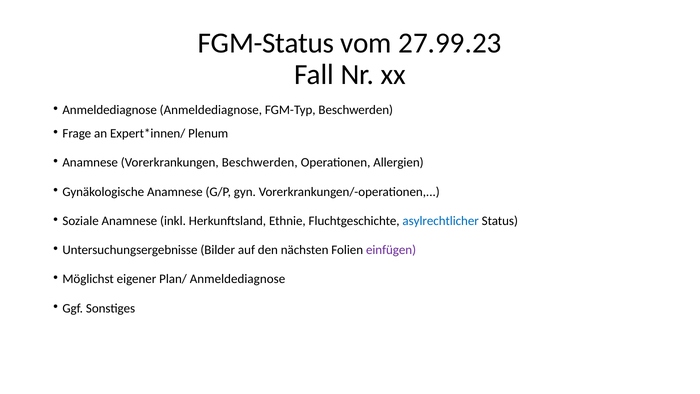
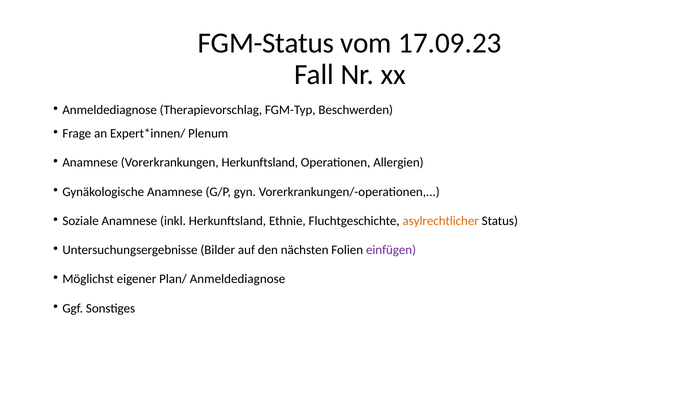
27.99.23: 27.99.23 -> 17.09.23
Anmeldediagnose Anmeldediagnose: Anmeldediagnose -> Therapievorschlag
Vorerkrankungen Beschwerden: Beschwerden -> Herkunftsland
asylrechtlicher colour: blue -> orange
